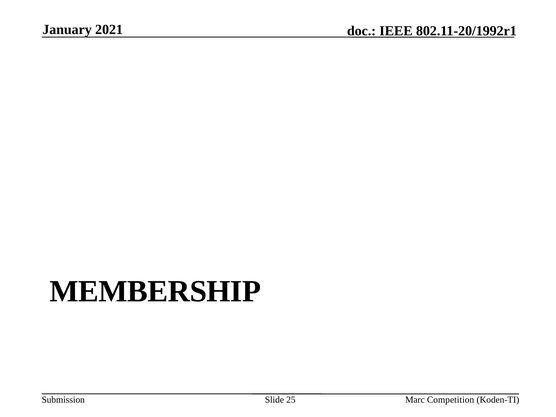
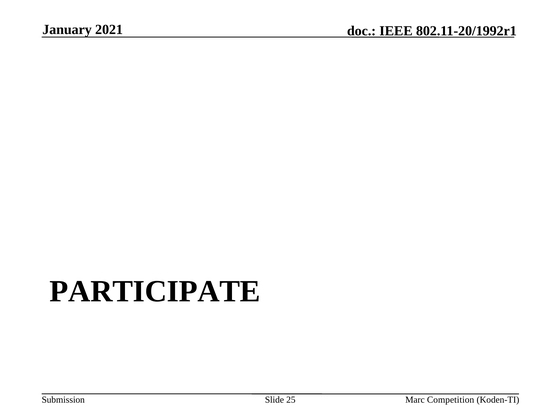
MEMBERSHIP: MEMBERSHIP -> PARTICIPATE
